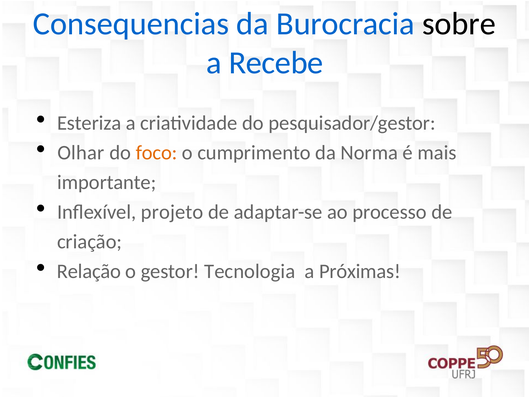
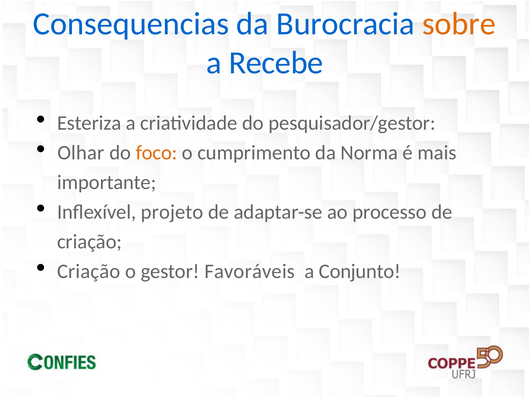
sobre colour: black -> orange
Relação at (89, 271): Relação -> Criação
Tecnologia: Tecnologia -> Favoráveis
Próximas: Próximas -> Conjunto
